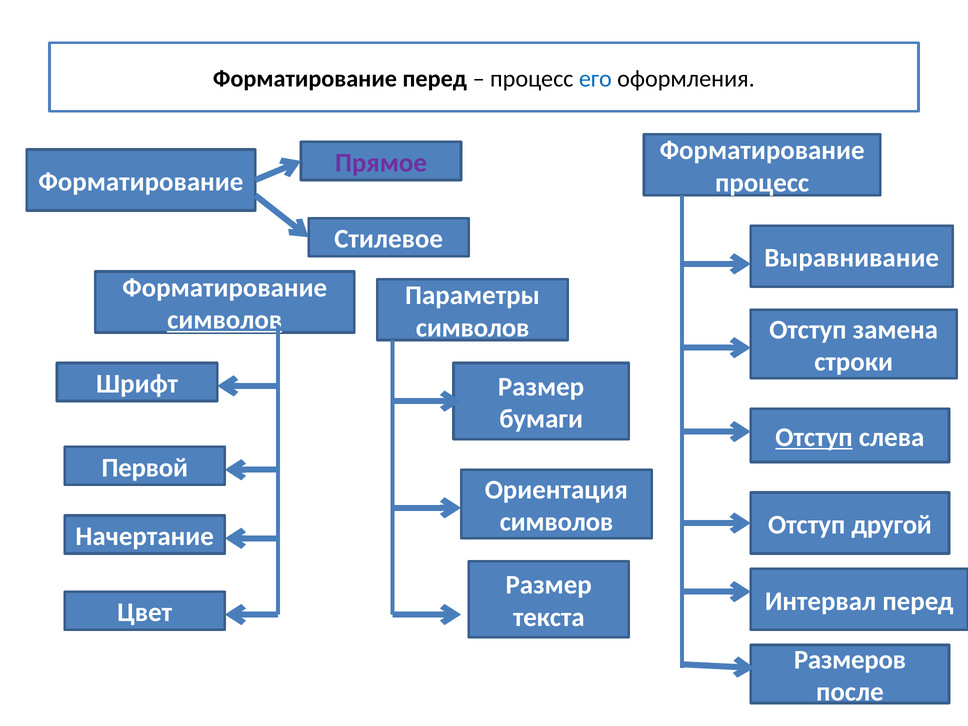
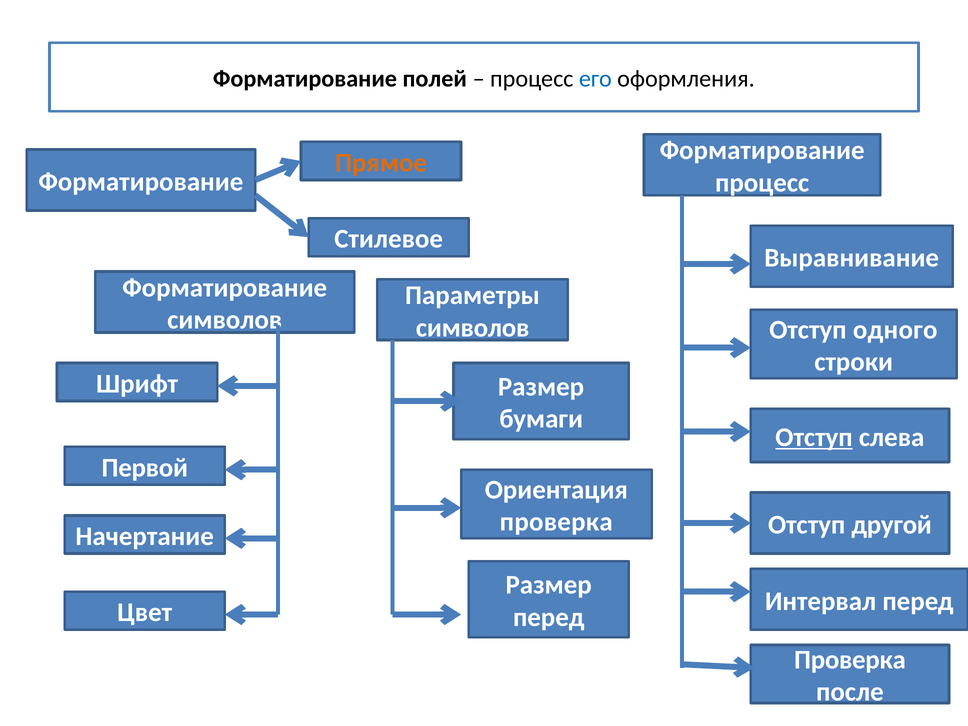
Форматирование перед: перед -> полей
Прямое colour: purple -> orange
символов at (225, 320) underline: present -> none
замена: замена -> одного
символов at (556, 522): символов -> проверка
текста at (549, 617): текста -> перед
Размеров at (850, 660): Размеров -> Проверка
